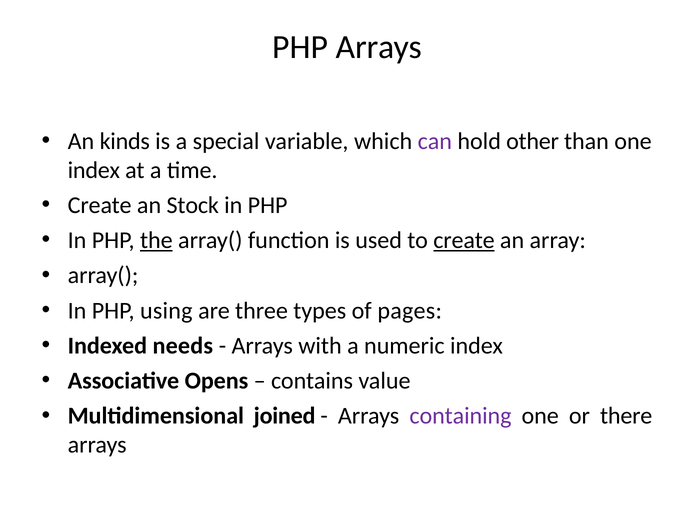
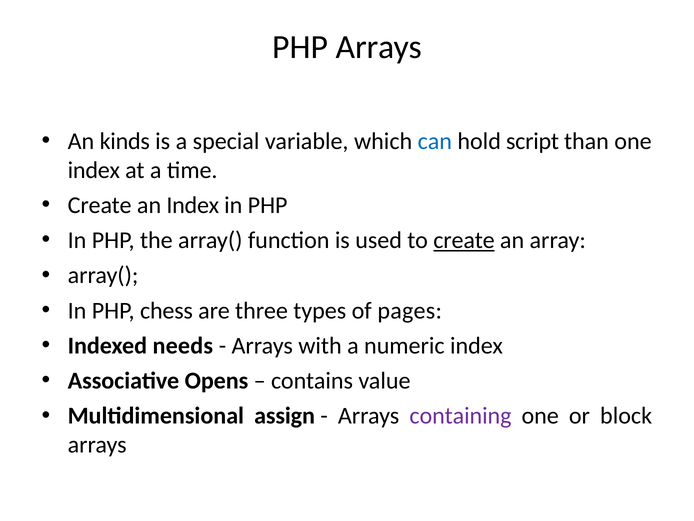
can colour: purple -> blue
other: other -> script
an Stock: Stock -> Index
the underline: present -> none
using: using -> chess
joined: joined -> assign
there: there -> block
